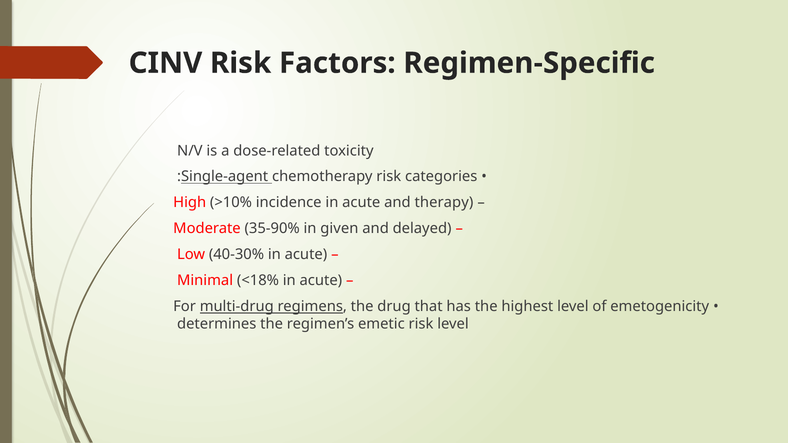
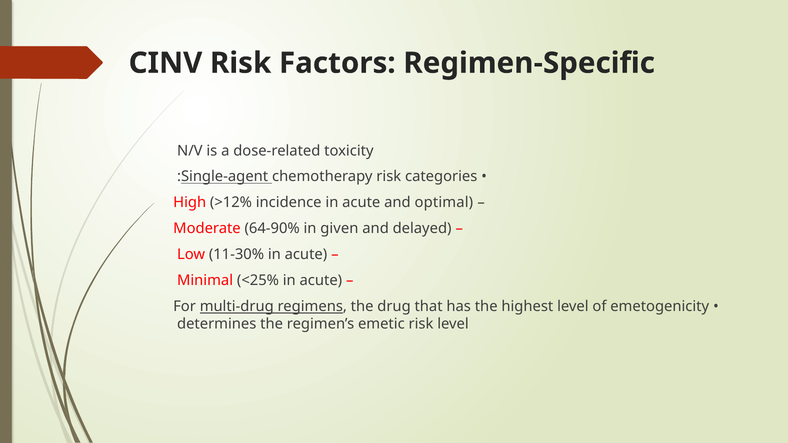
>10%: >10% -> >12%
therapy: therapy -> optimal
35-90%: 35-90% -> 64-90%
40-30%: 40-30% -> 11-30%
<18%: <18% -> <25%
